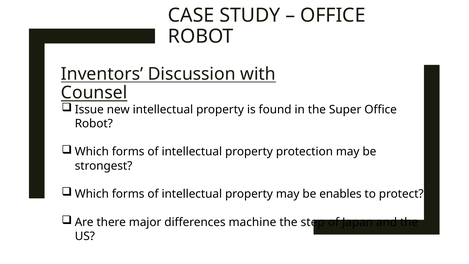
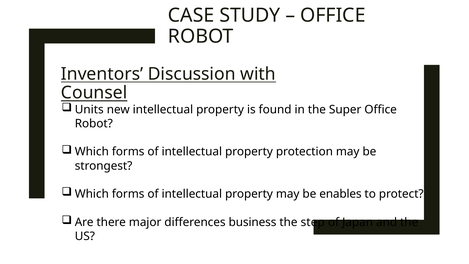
Issue: Issue -> Units
machine: machine -> business
